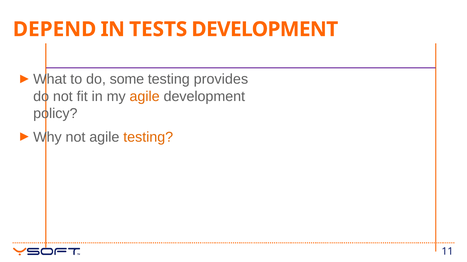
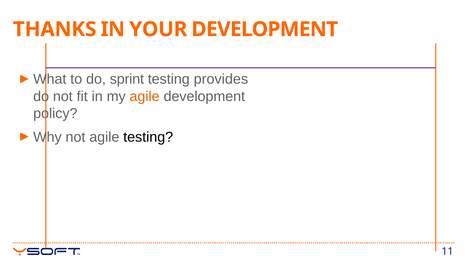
DEPEND: DEPEND -> THANKS
TESTS: TESTS -> YOUR
some: some -> sprint
testing at (148, 137) colour: orange -> black
